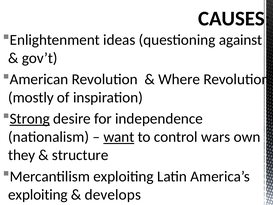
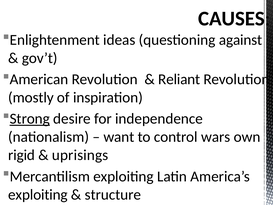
Where: Where -> Reliant
want underline: present -> none
they: they -> rigid
structure: structure -> uprisings
develops: develops -> structure
